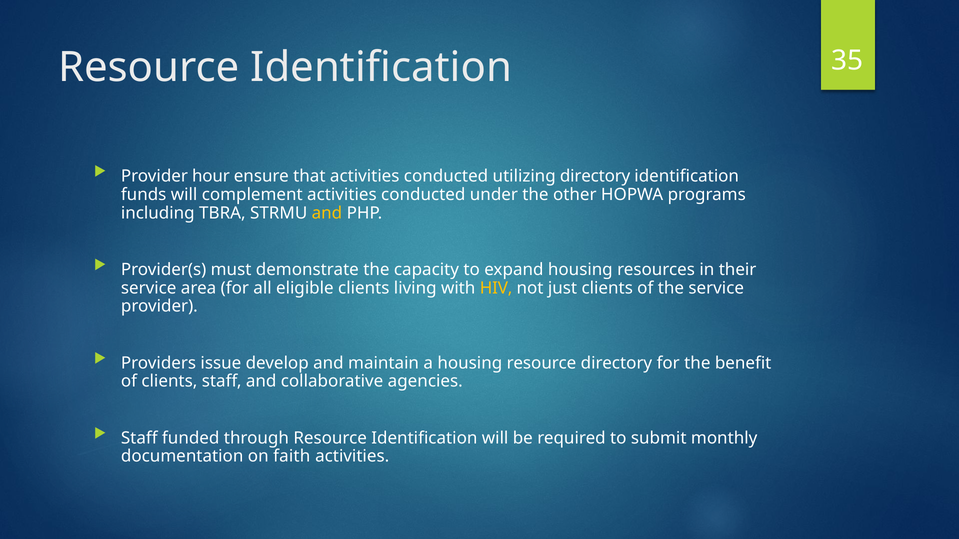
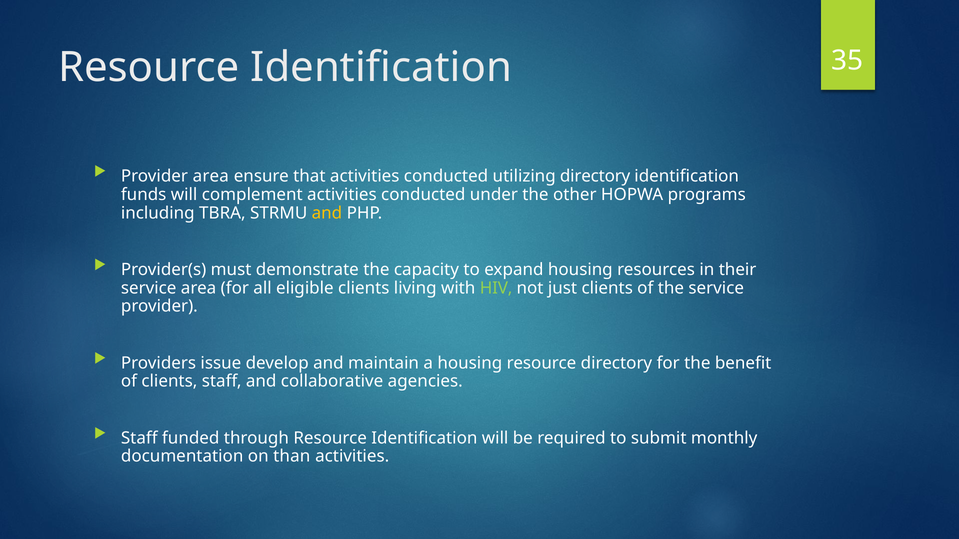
Provider hour: hour -> area
HIV colour: yellow -> light green
faith: faith -> than
